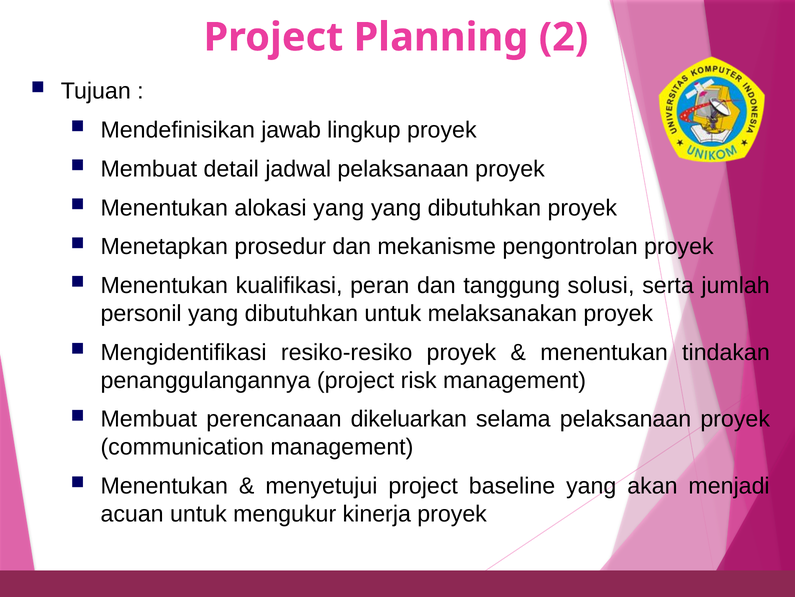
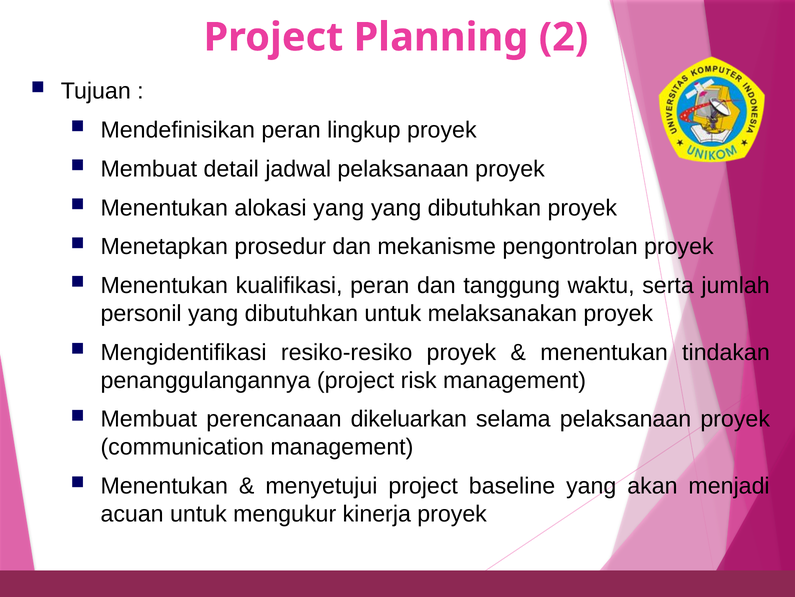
Mendefinisikan jawab: jawab -> peran
solusi: solusi -> waktu
